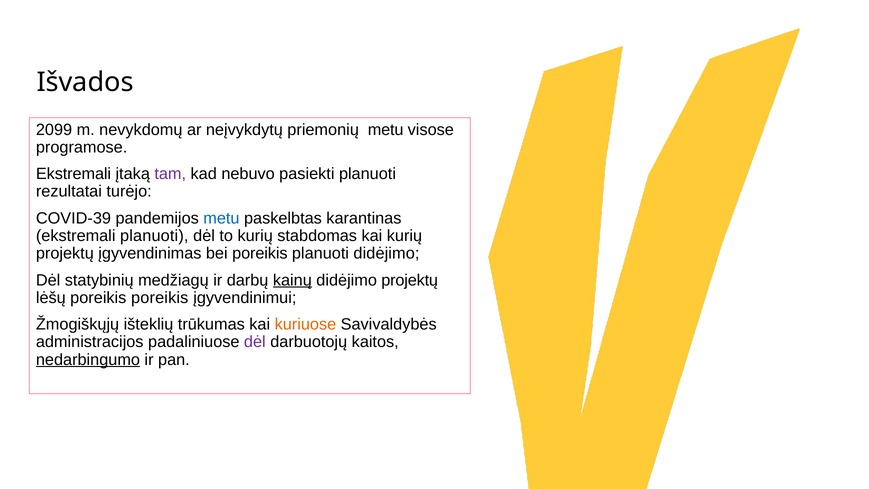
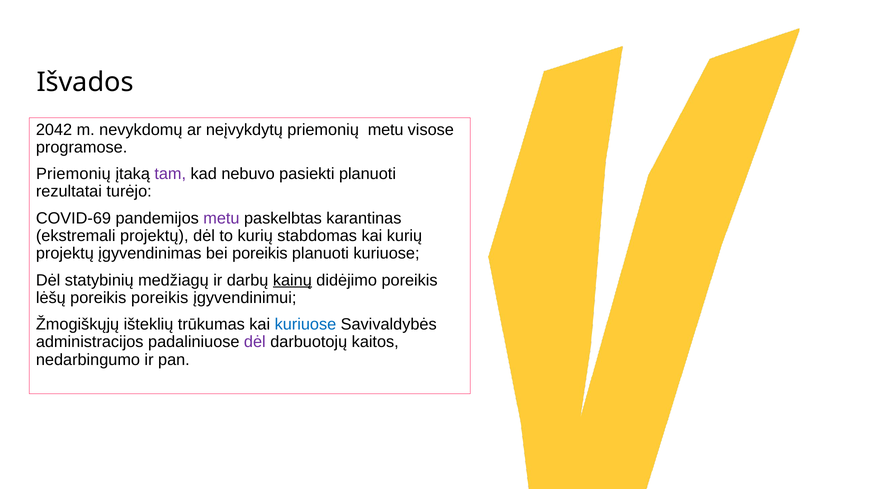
2099: 2099 -> 2042
Ekstremali at (74, 174): Ekstremali -> Priemonių
COVID-39: COVID-39 -> COVID-69
metu at (221, 218) colour: blue -> purple
ekstremali planuoti: planuoti -> projektų
planuoti didėjimo: didėjimo -> kuriuose
didėjimo projektų: projektų -> poreikis
kuriuose at (305, 324) colour: orange -> blue
nedarbingumo underline: present -> none
